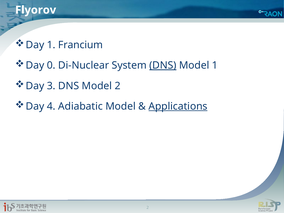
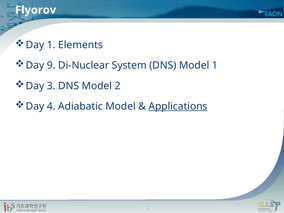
Francium: Francium -> Elements
0: 0 -> 9
DNS at (163, 65) underline: present -> none
